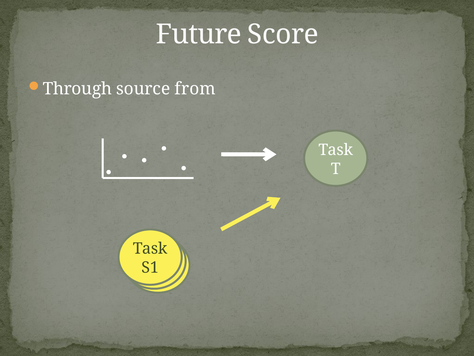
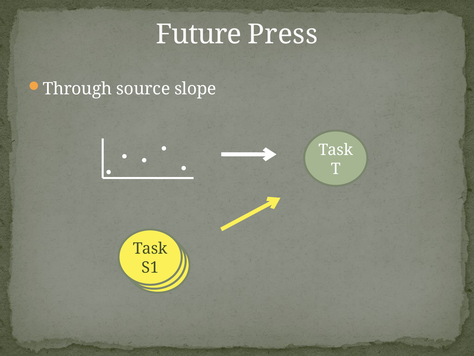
Score: Score -> Press
from: from -> slope
